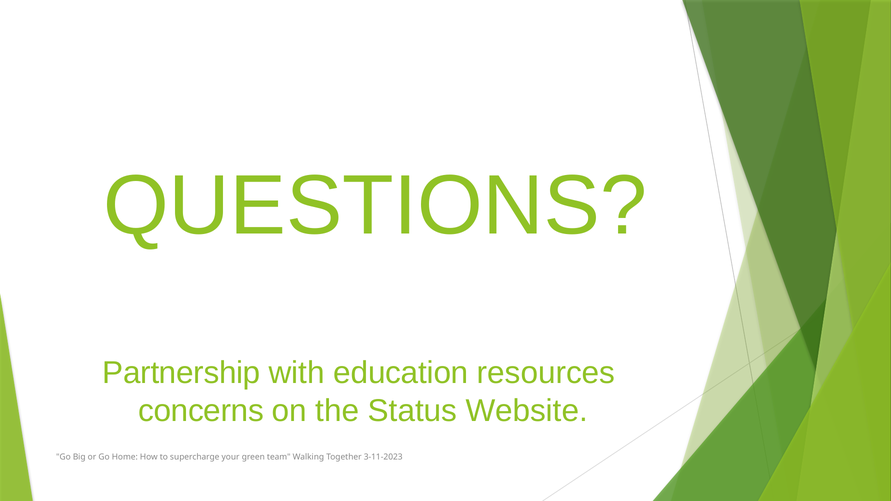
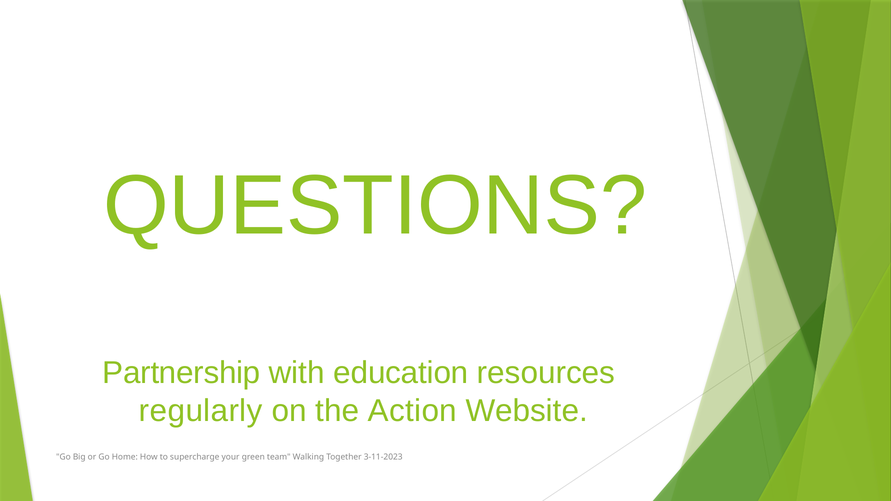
concerns: concerns -> regularly
Status: Status -> Action
